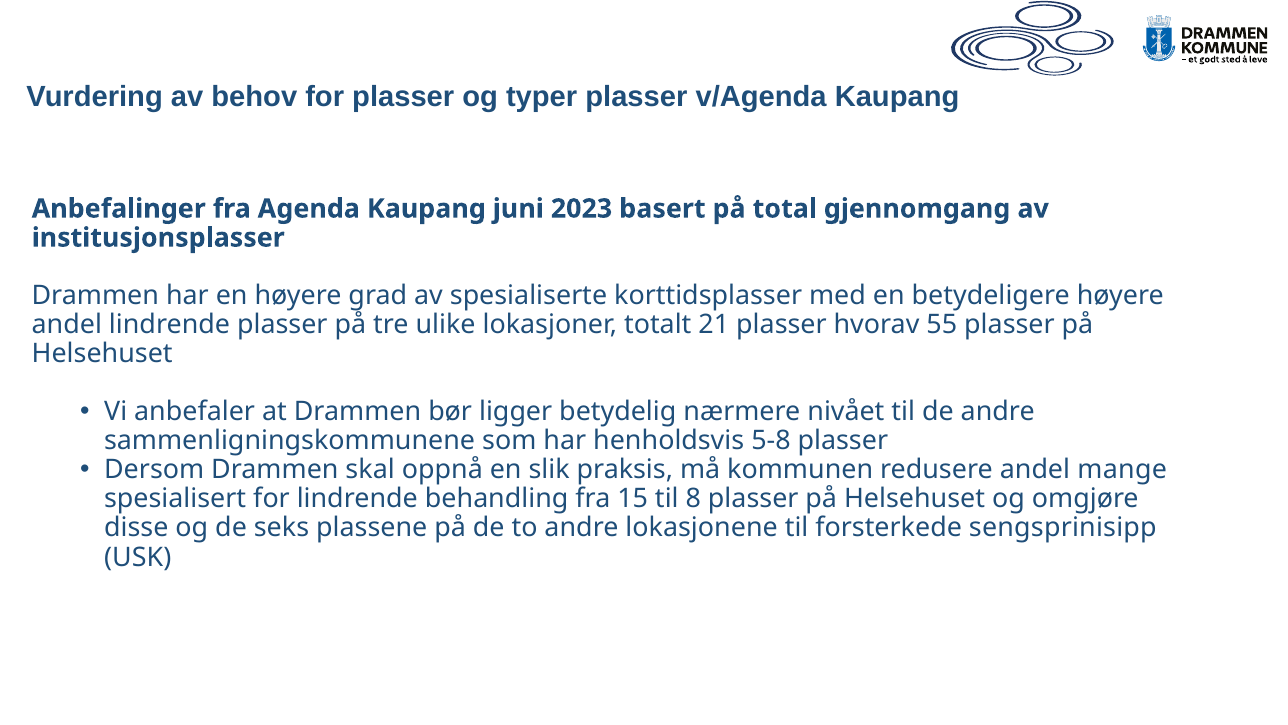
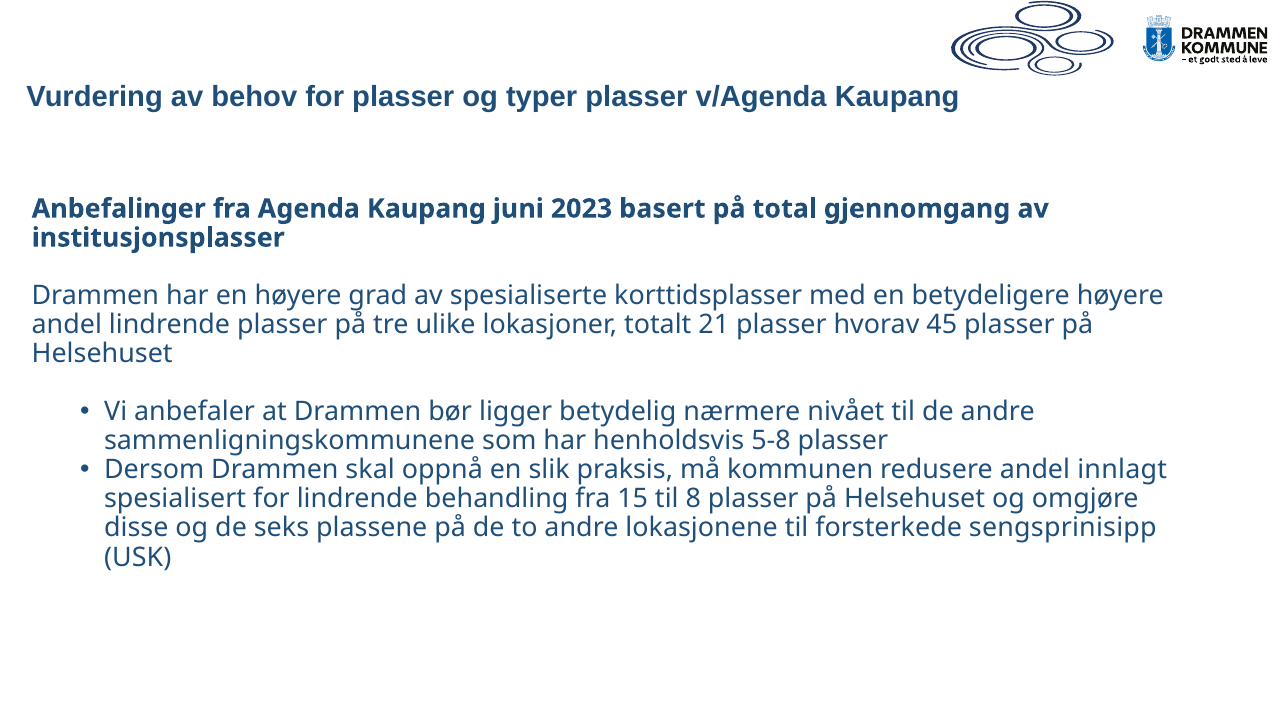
55: 55 -> 45
mange: mange -> innlagt
